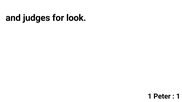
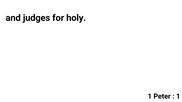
look: look -> holy
